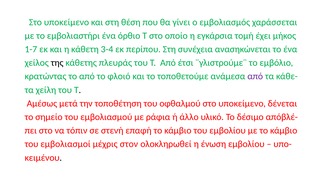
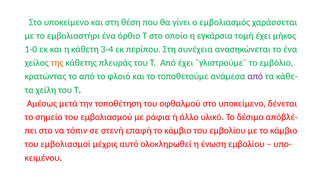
1-7: 1-7 -> 1-0
της colour: black -> orange
Από έτσι: έτσι -> έχει
στον: στον -> αυτό
